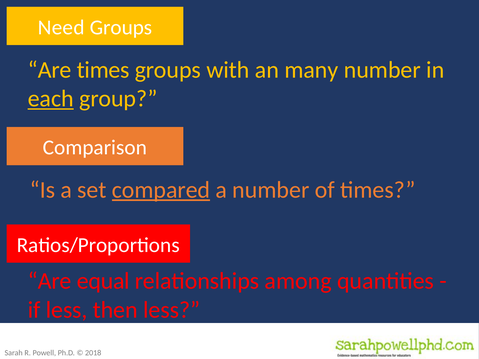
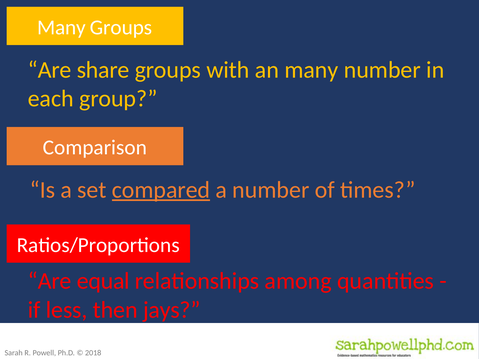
Need at (61, 27): Need -> Many
Are times: times -> share
each underline: present -> none
then less: less -> jays
